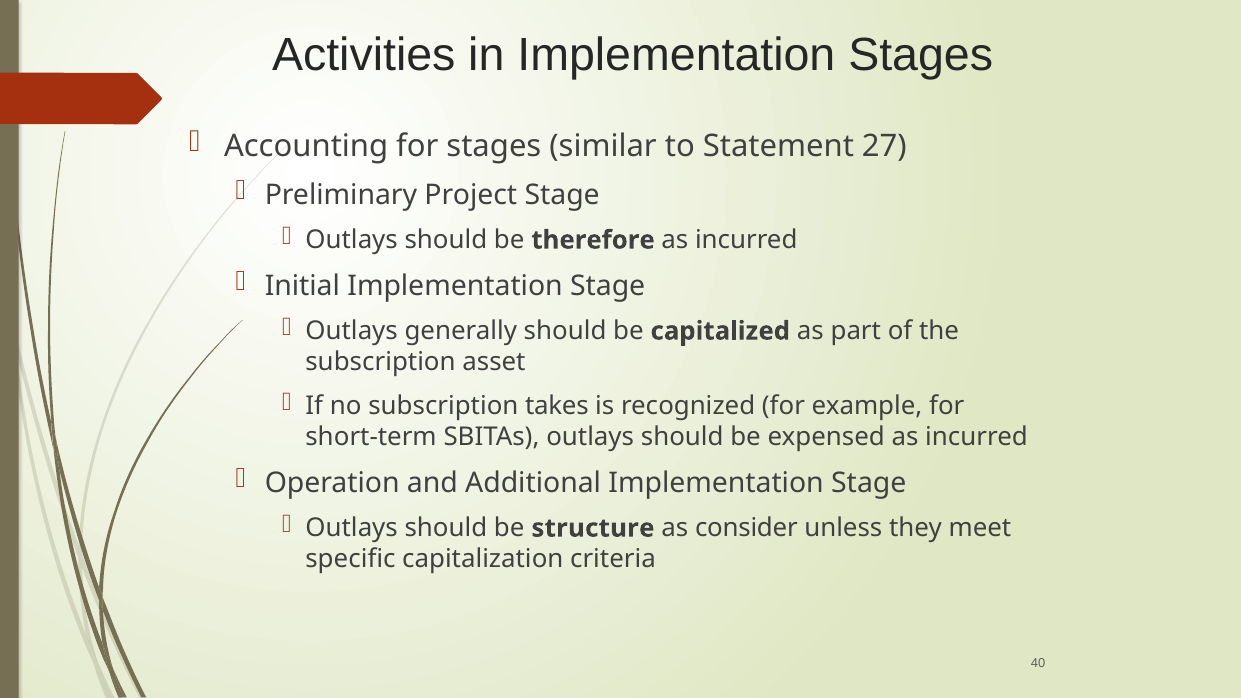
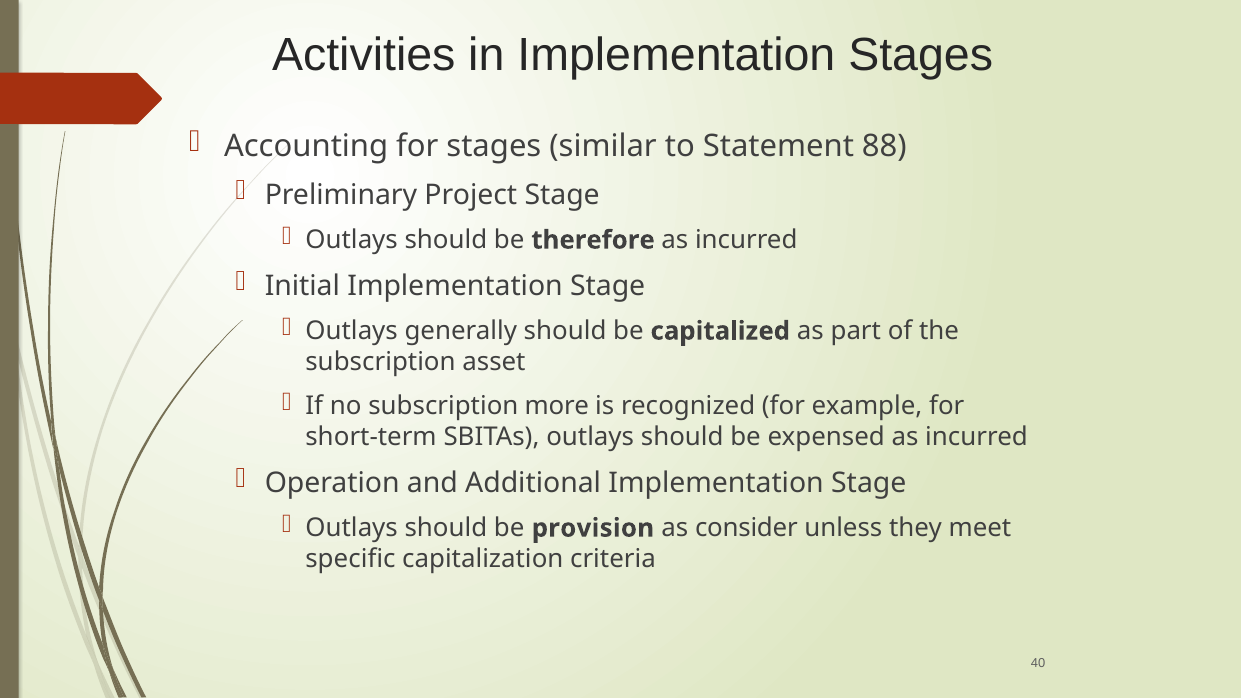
27: 27 -> 88
takes: takes -> more
structure: structure -> provision
